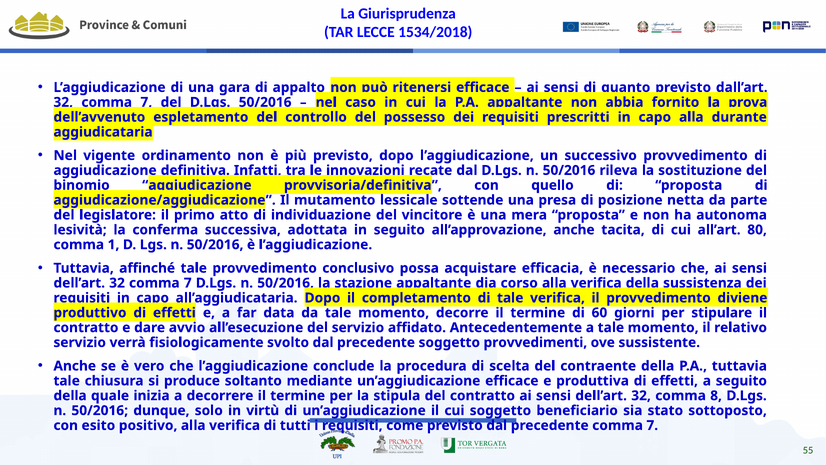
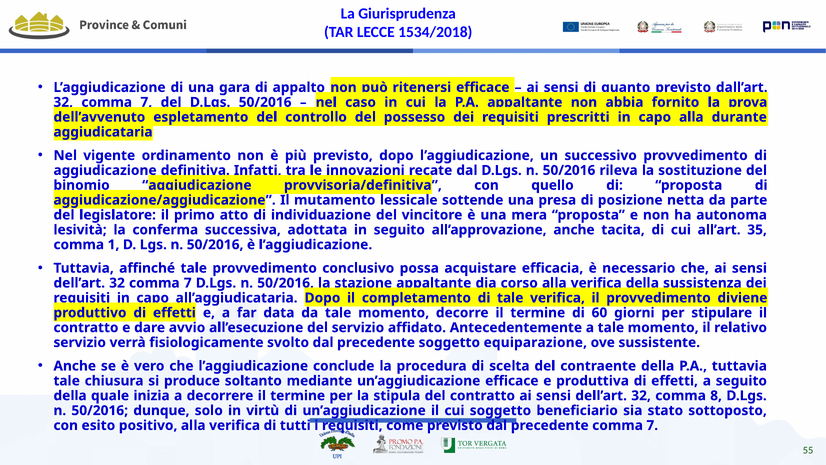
80: 80 -> 35
provvedimenti: provvedimenti -> equiparazione
